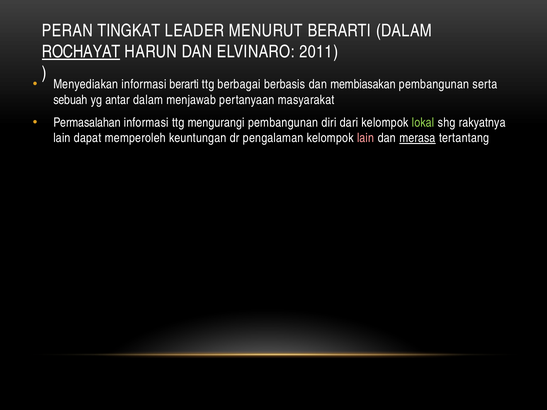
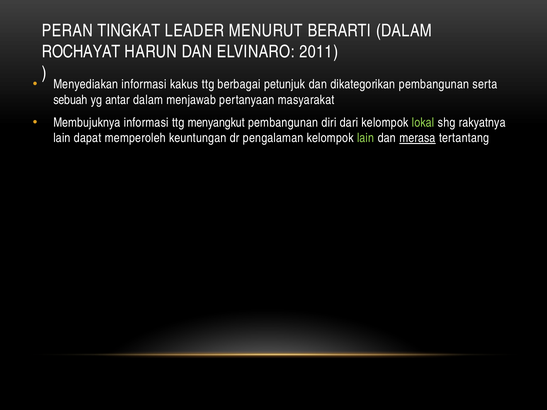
ROCHAYAT underline: present -> none
informasi berarti: berarti -> kakus
berbasis: berbasis -> petunjuk
membiasakan: membiasakan -> dikategorikan
Permasalahan: Permasalahan -> Membujuknya
mengurangi: mengurangi -> menyangkut
lain at (366, 138) colour: pink -> light green
